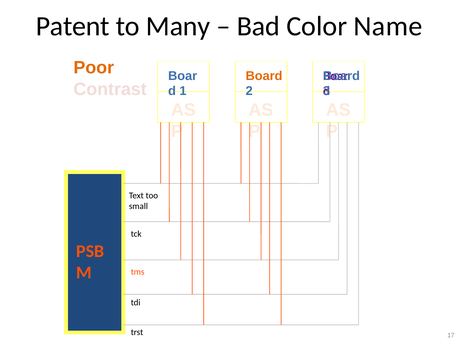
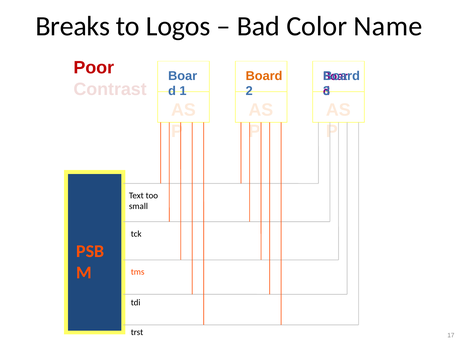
Patent: Patent -> Breaks
Many: Many -> Logos
Poor colour: orange -> red
